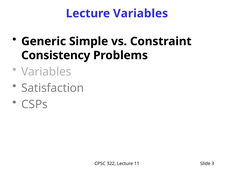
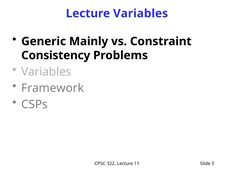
Simple: Simple -> Mainly
Satisfaction: Satisfaction -> Framework
